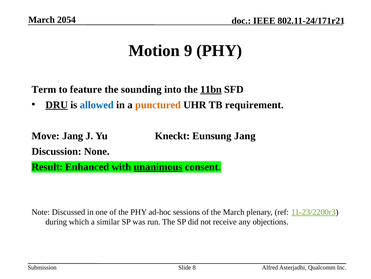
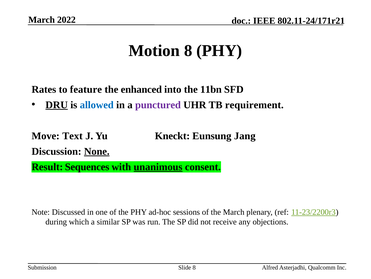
2054: 2054 -> 2022
Motion 9: 9 -> 8
Term: Term -> Rates
sounding: sounding -> enhanced
11bn underline: present -> none
punctured colour: orange -> purple
Move Jang: Jang -> Text
None underline: none -> present
Enhanced: Enhanced -> Sequences
